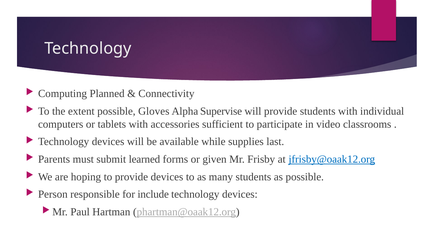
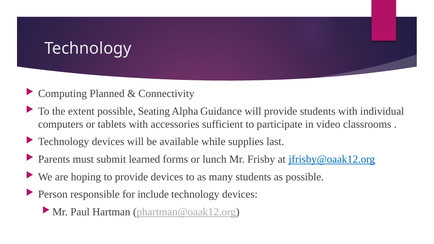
Gloves: Gloves -> Seating
Supervise: Supervise -> Guidance
given: given -> lunch
